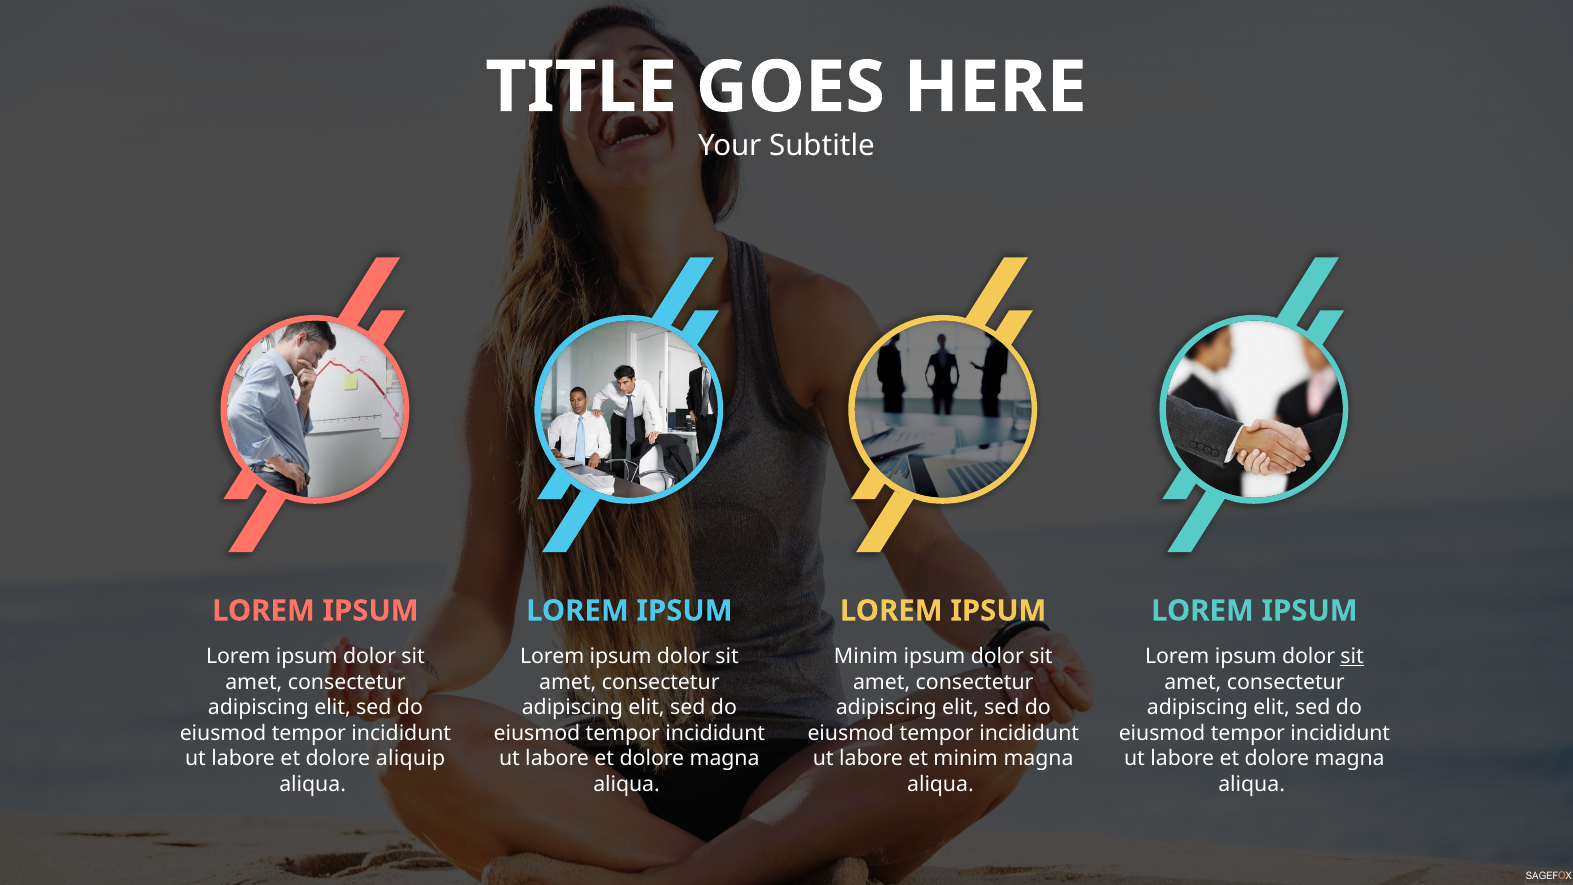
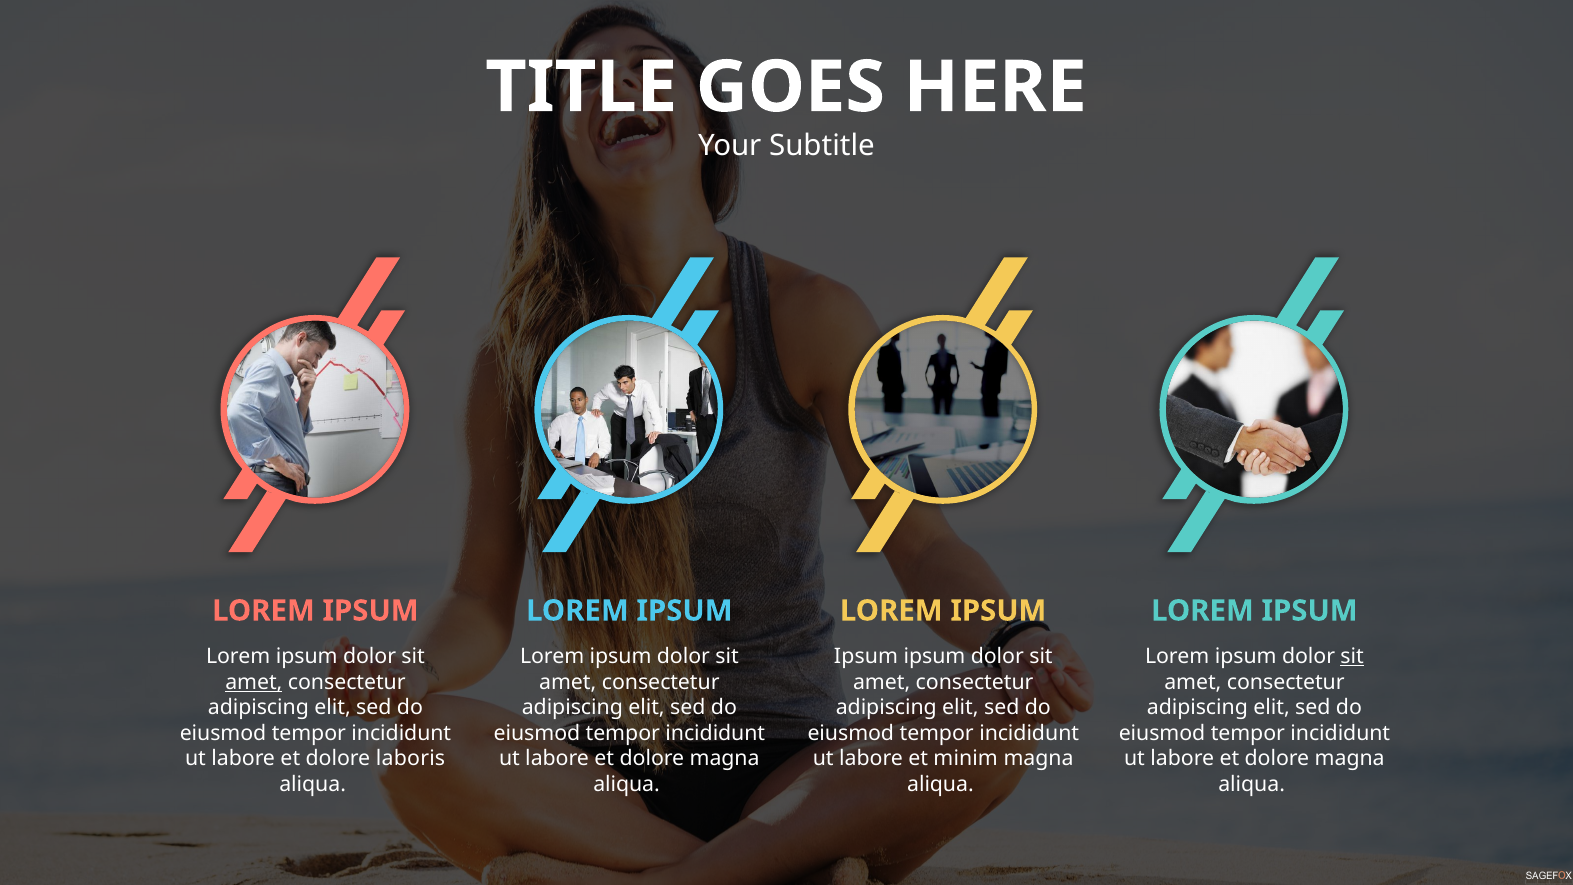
Minim at (866, 656): Minim -> Ipsum
amet at (254, 682) underline: none -> present
aliquip: aliquip -> laboris
